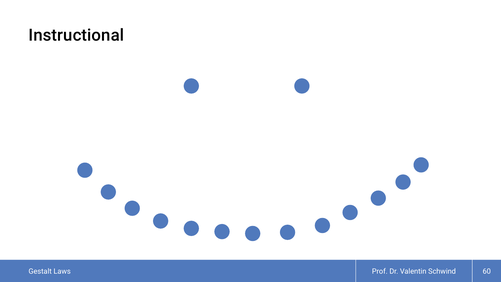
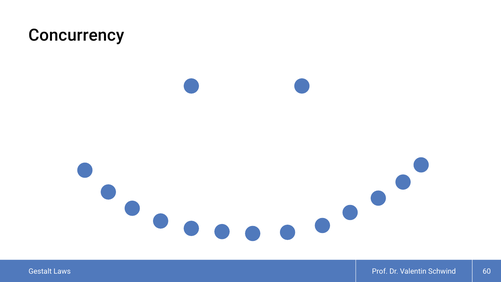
Instructional: Instructional -> Concurrency
